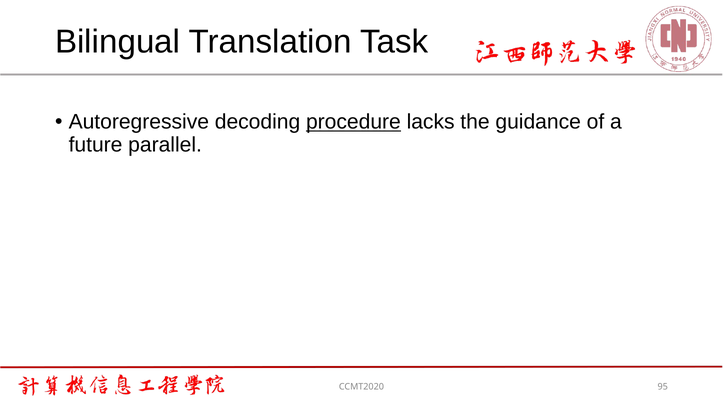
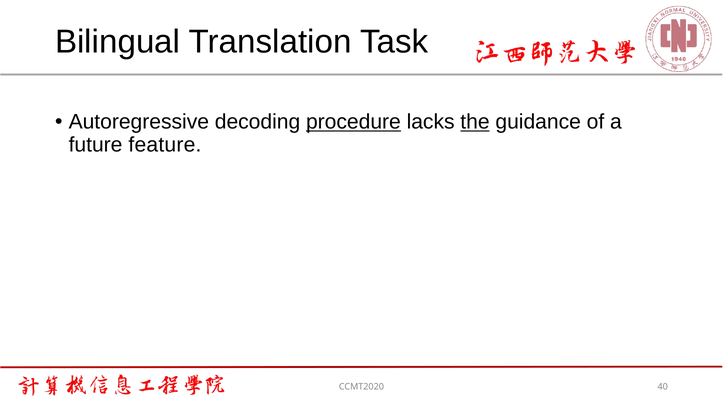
the underline: none -> present
parallel: parallel -> feature
95: 95 -> 40
